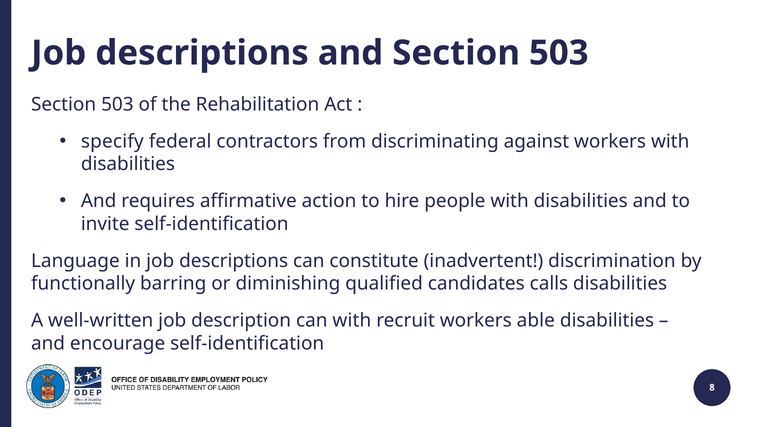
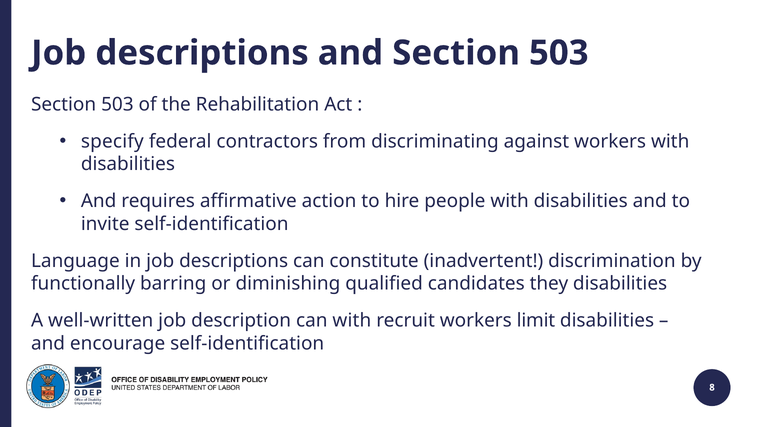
calls: calls -> they
able: able -> limit
